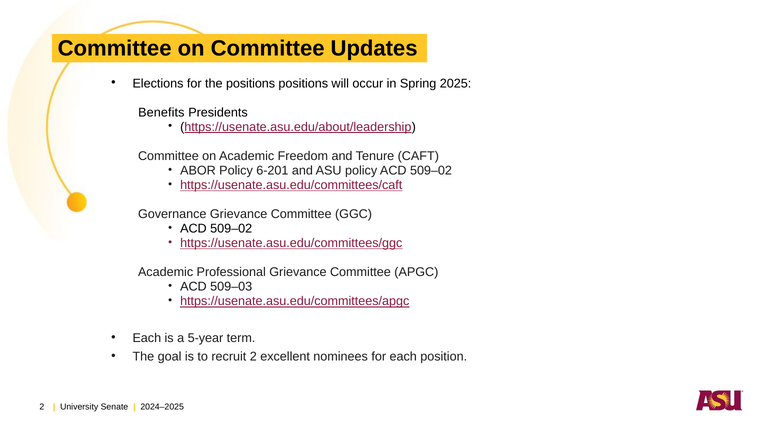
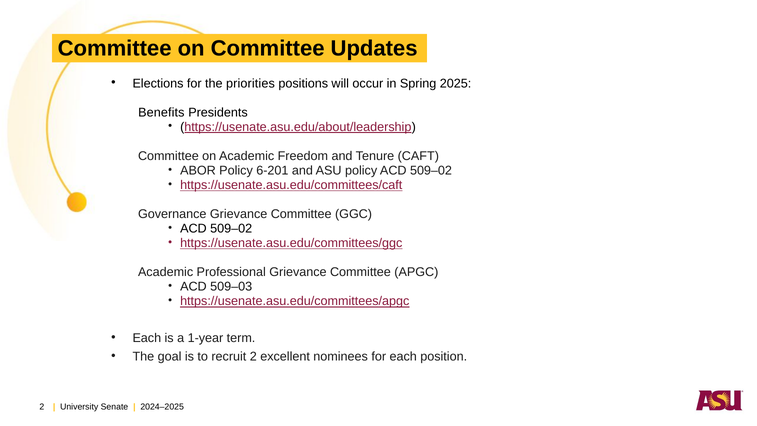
the positions: positions -> priorities
5-year: 5-year -> 1-year
